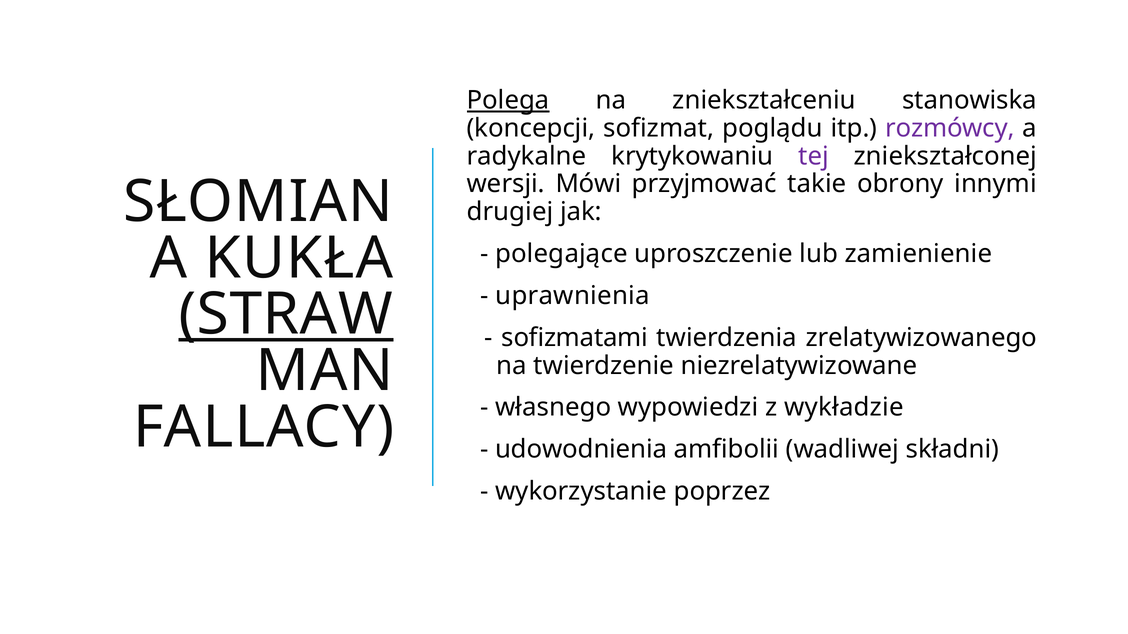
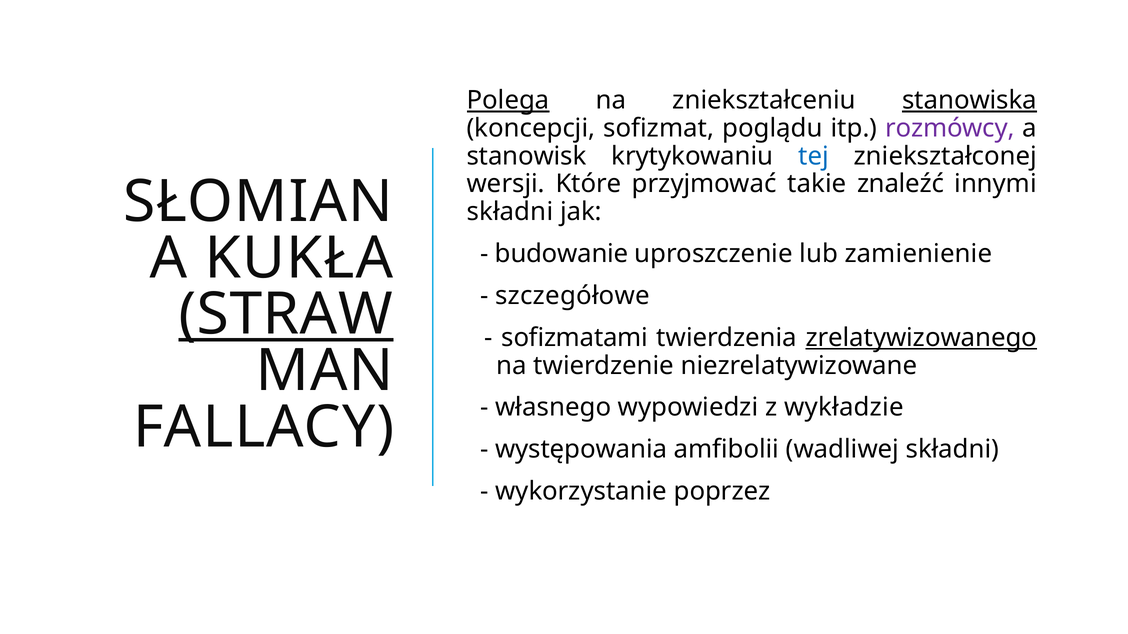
stanowiska underline: none -> present
radykalne: radykalne -> stanowisk
tej colour: purple -> blue
Mówi: Mówi -> Które
obrony: obrony -> znaleźć
drugiej at (510, 212): drugiej -> składni
polegające: polegające -> budowanie
uprawnienia: uprawnienia -> szczegółowe
zrelatywizowanego underline: none -> present
udowodnienia: udowodnienia -> występowania
